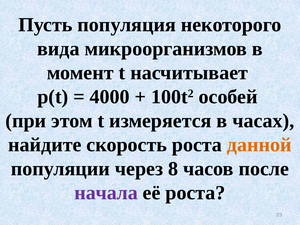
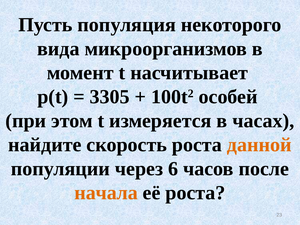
4000: 4000 -> 3305
8: 8 -> 6
начала colour: purple -> orange
